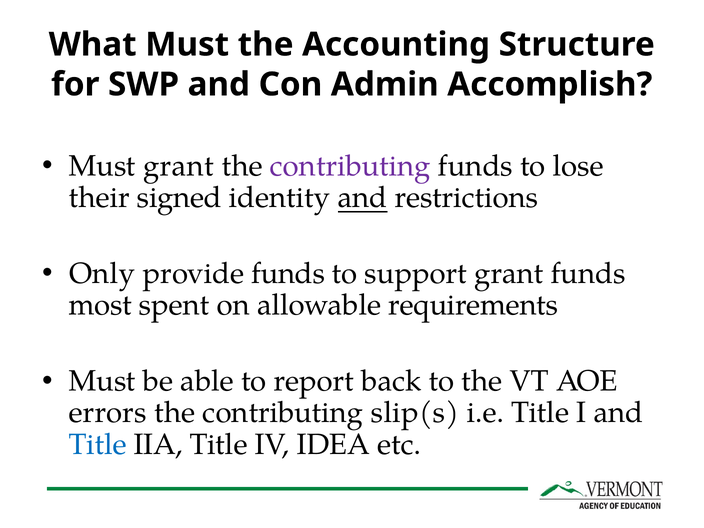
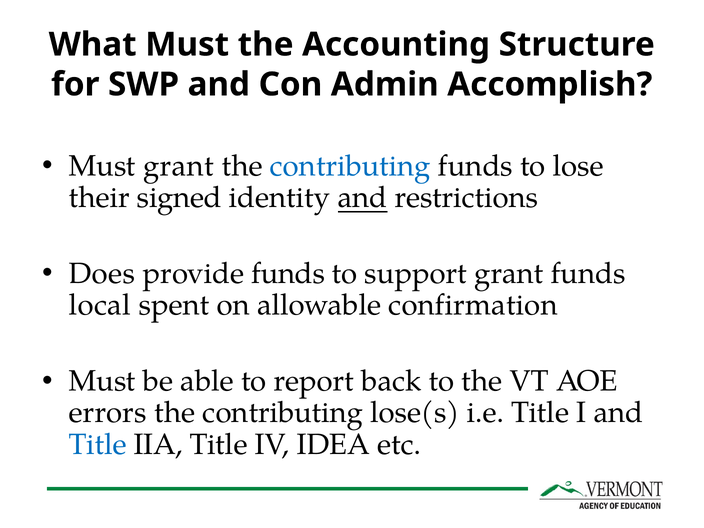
contributing at (350, 166) colour: purple -> blue
Only: Only -> Does
most: most -> local
requirements: requirements -> confirmation
slip(s: slip(s -> lose(s
